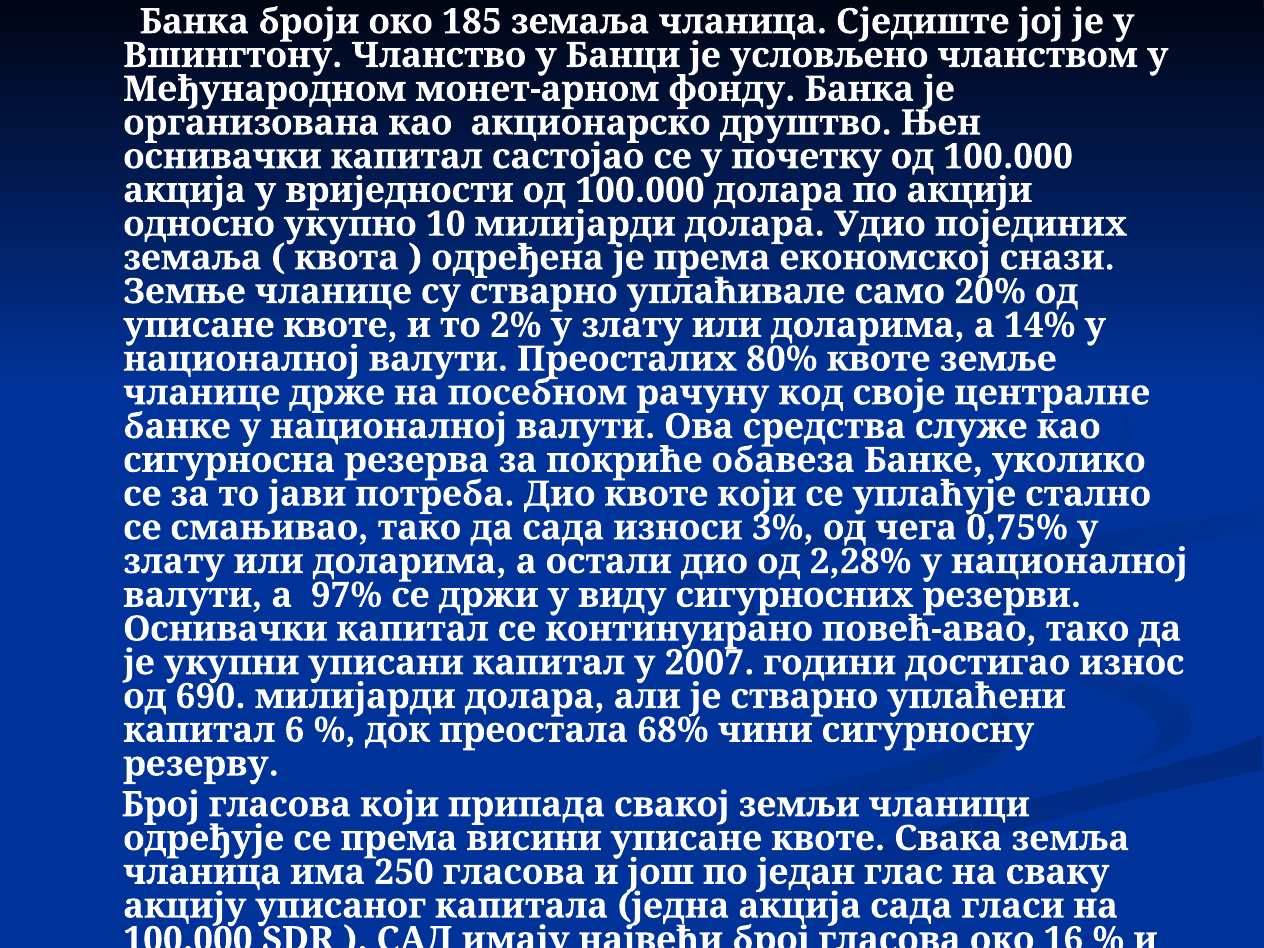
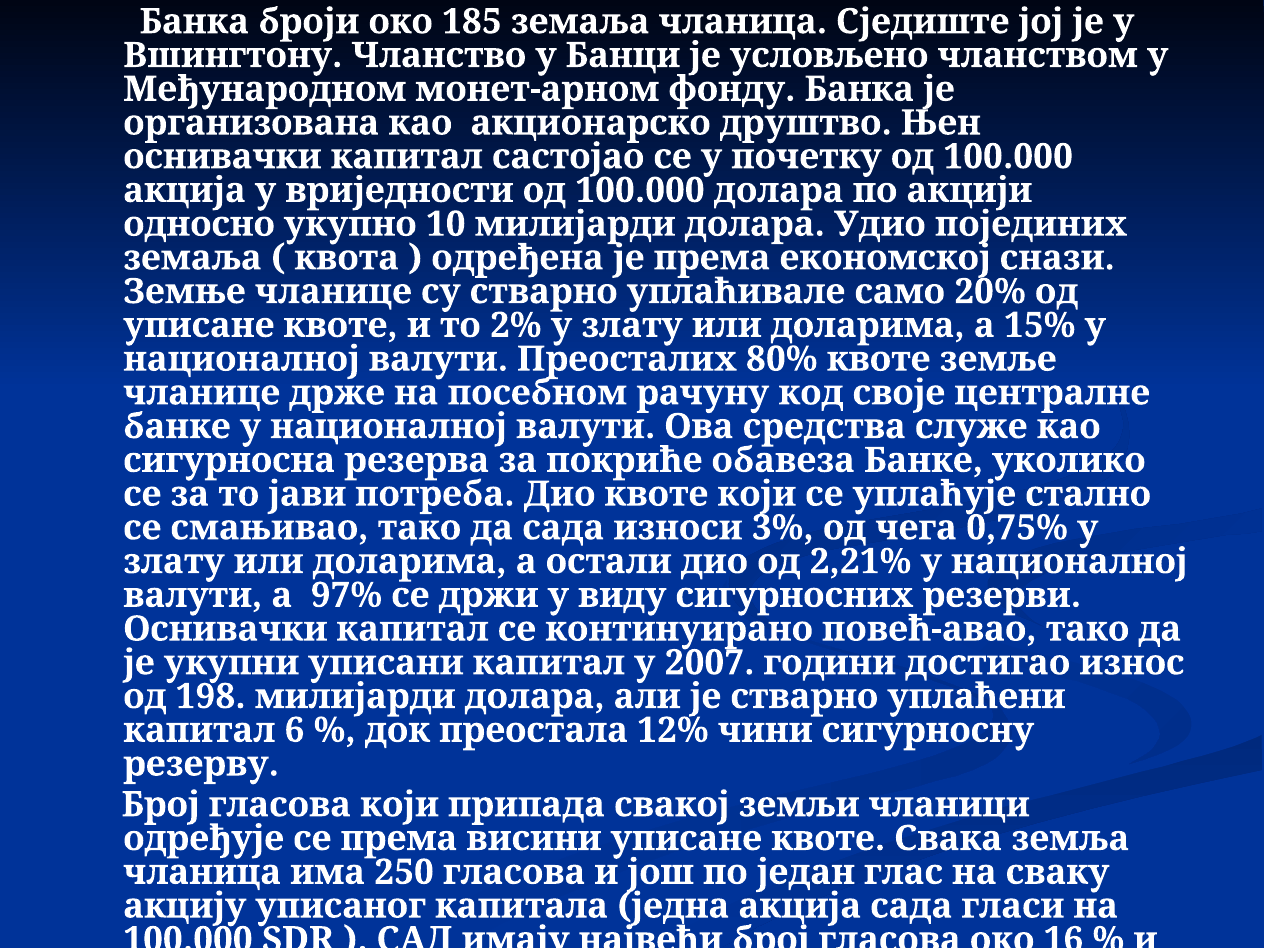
14%: 14% -> 15%
2,28%: 2,28% -> 2,21%
690: 690 -> 198
68%: 68% -> 12%
